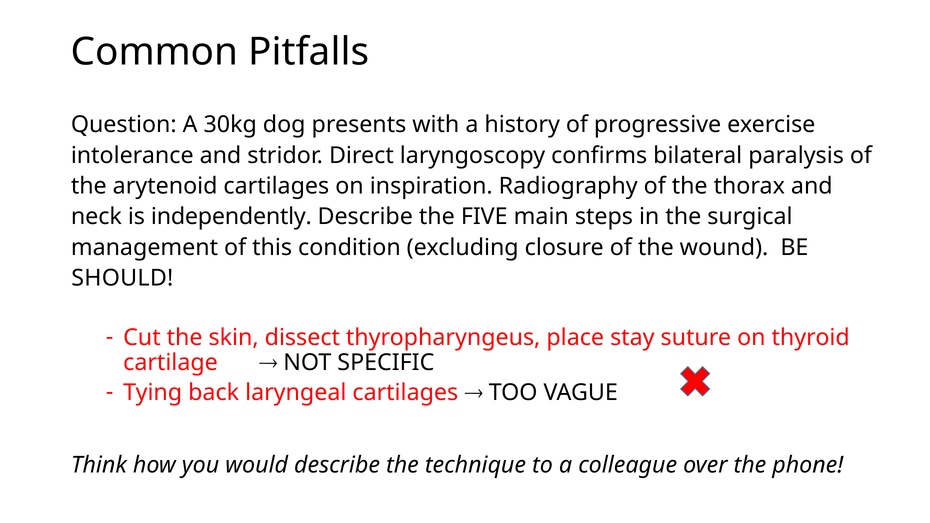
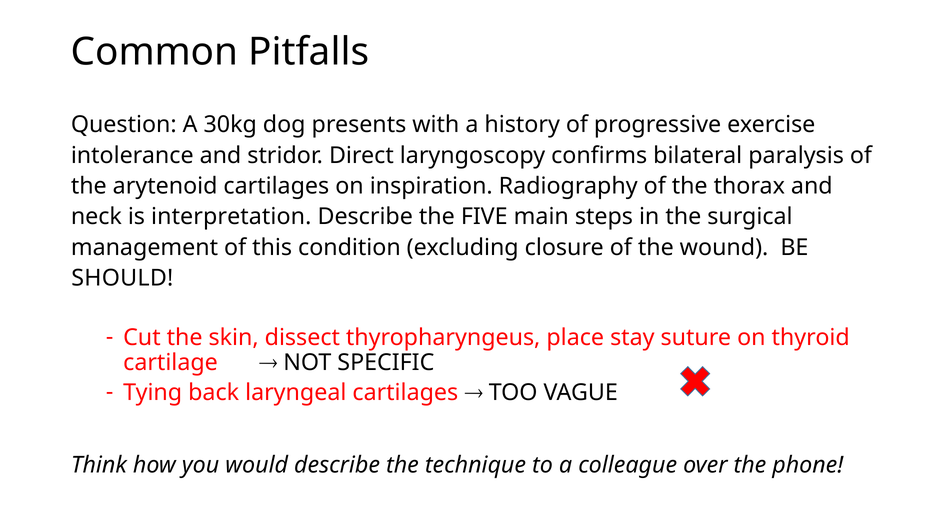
independently: independently -> interpretation
